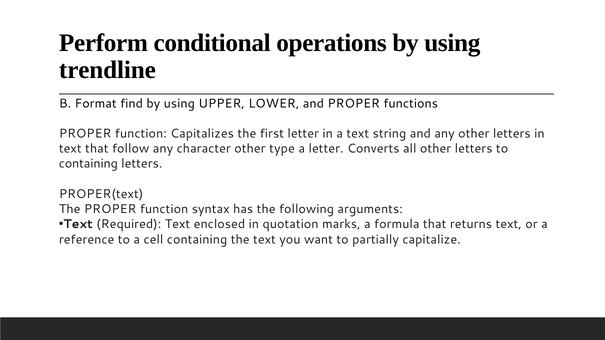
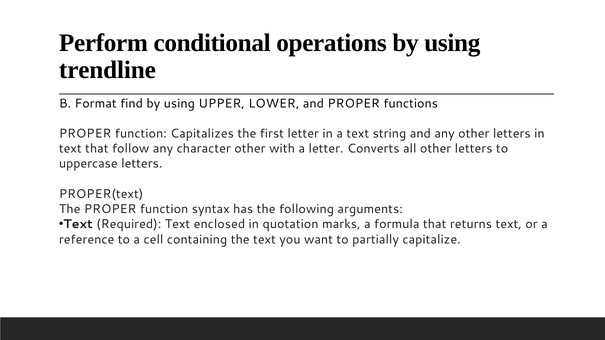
type: type -> with
containing at (88, 164): containing -> uppercase
